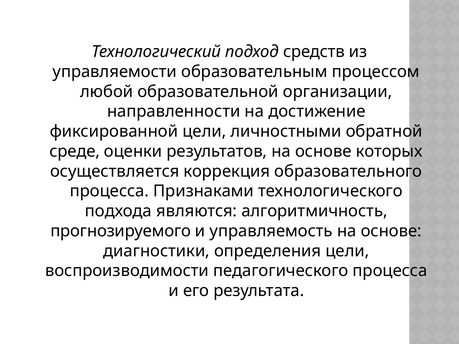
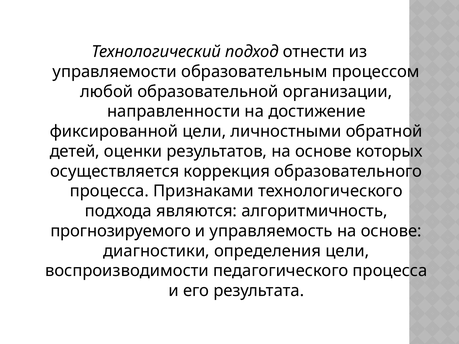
средств: средств -> отнести
среде: среде -> детей
